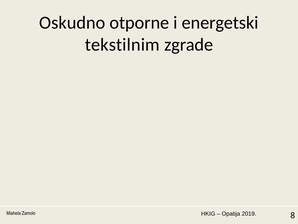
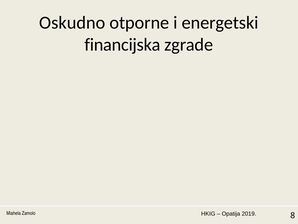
tekstilnim: tekstilnim -> financijska
